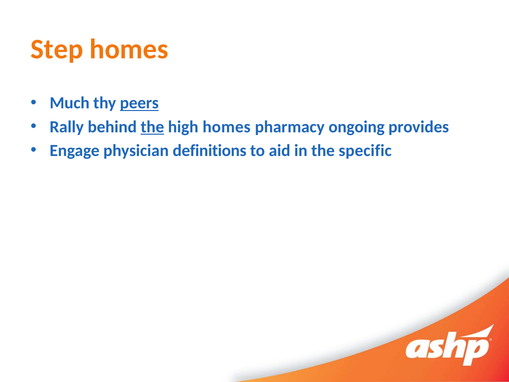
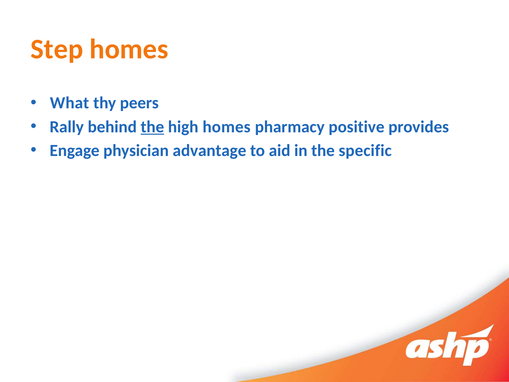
Much: Much -> What
peers underline: present -> none
ongoing: ongoing -> positive
definitions: definitions -> advantage
